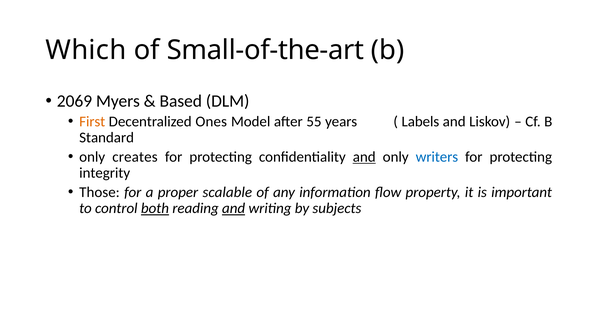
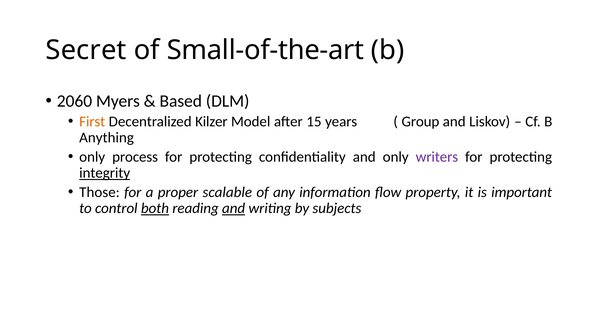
Which: Which -> Secret
2069: 2069 -> 2060
Ones: Ones -> Kilzer
55: 55 -> 15
Labels: Labels -> Group
Standard: Standard -> Anything
creates: creates -> process
and at (364, 157) underline: present -> none
writers colour: blue -> purple
integrity underline: none -> present
